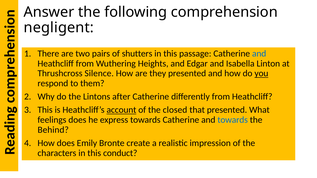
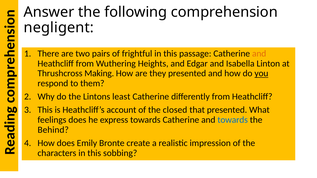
shutters: shutters -> frightful
and at (259, 54) colour: blue -> orange
Silence: Silence -> Making
after: after -> least
account underline: present -> none
conduct: conduct -> sobbing
